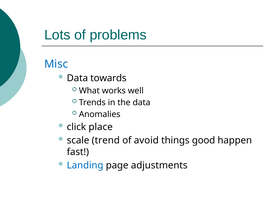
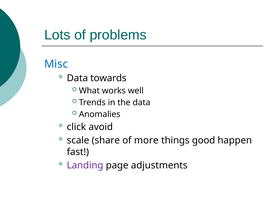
place: place -> avoid
trend: trend -> share
avoid: avoid -> more
Landing colour: blue -> purple
